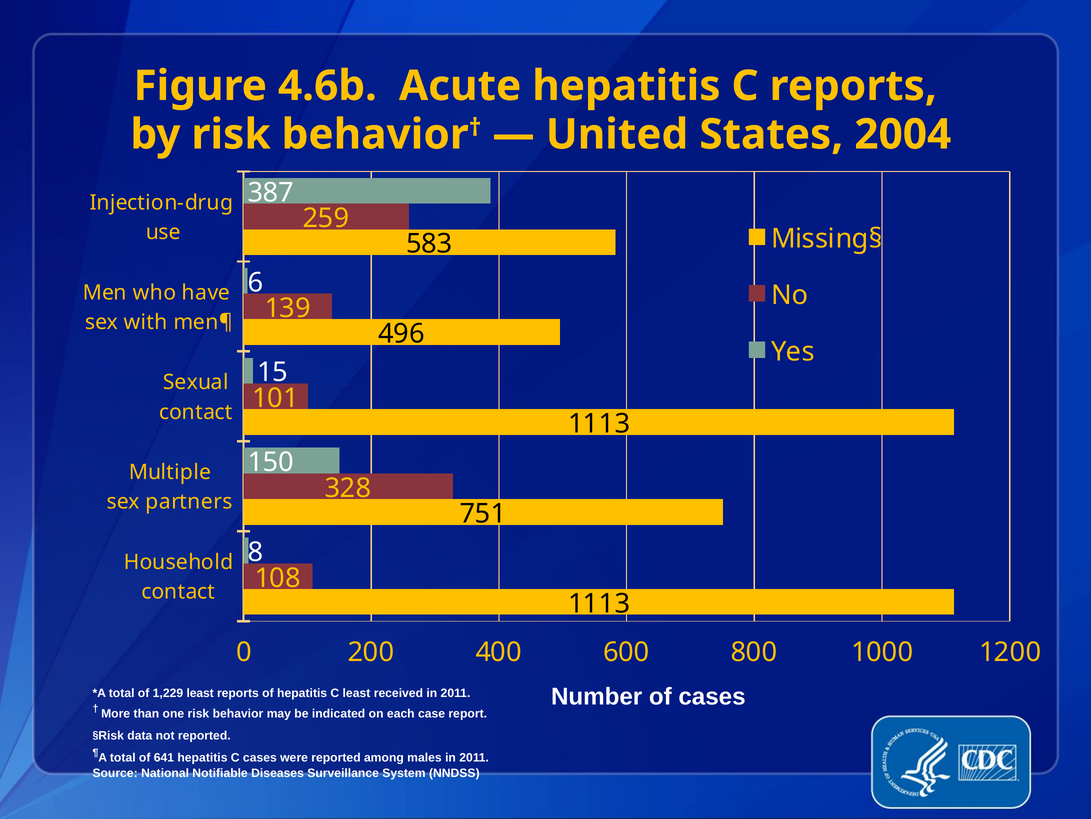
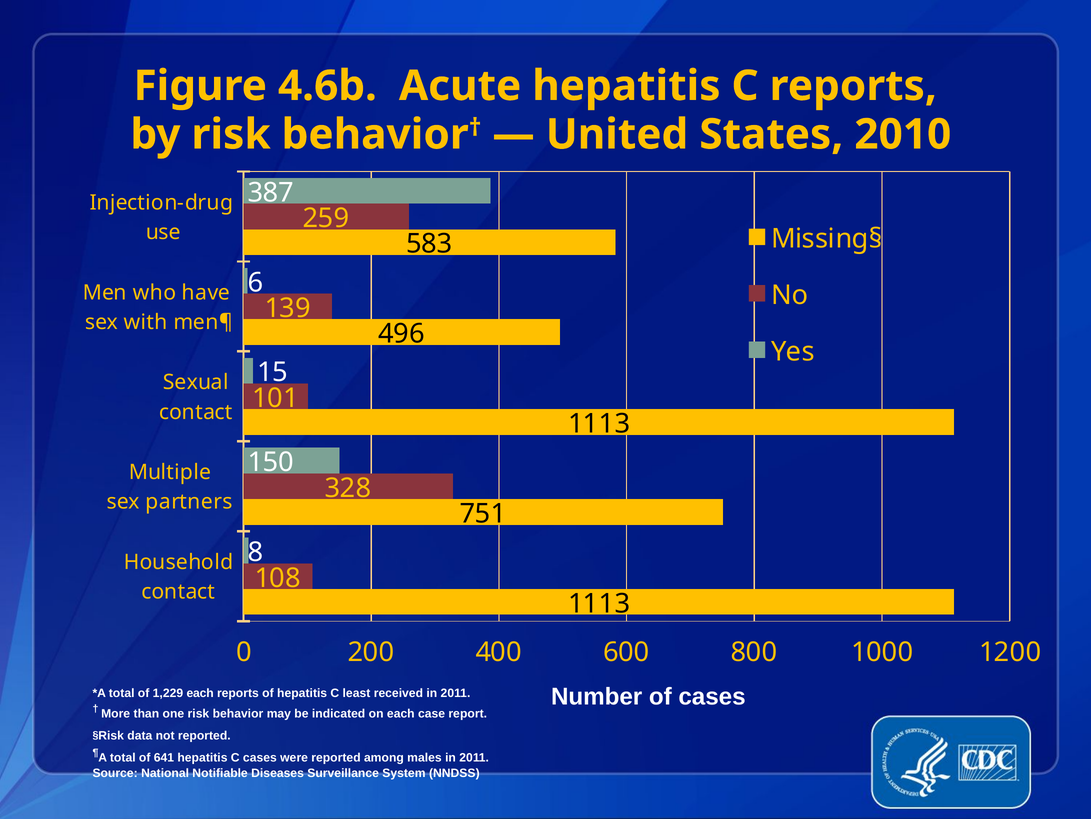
2004: 2004 -> 2010
1,229 least: least -> each
